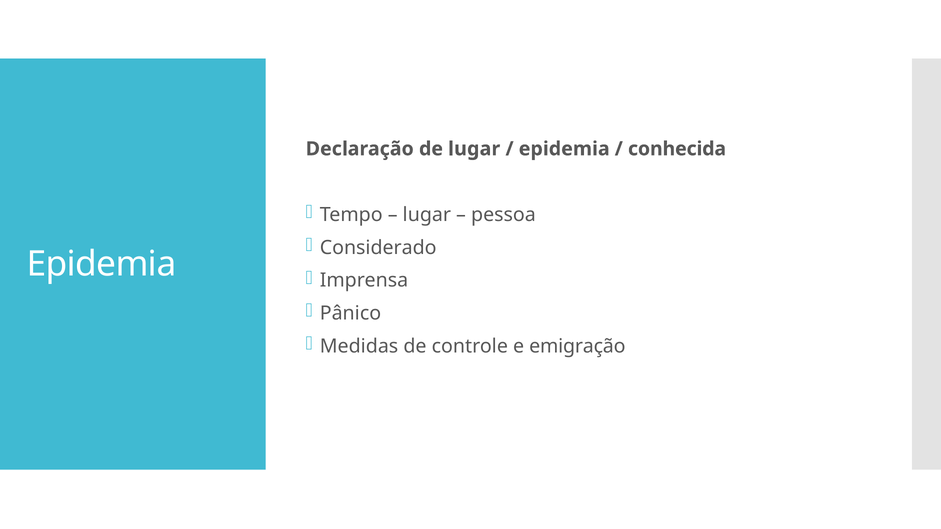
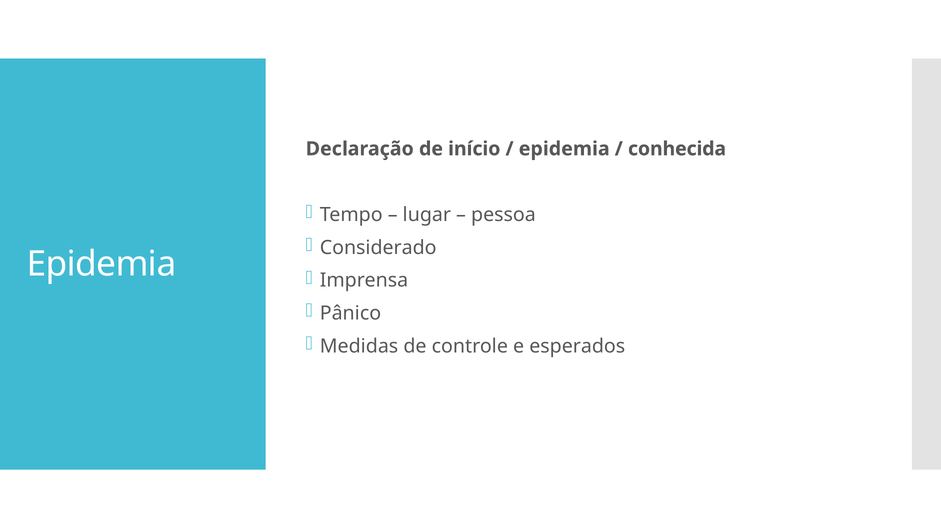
de lugar: lugar -> início
emigração: emigração -> esperados
